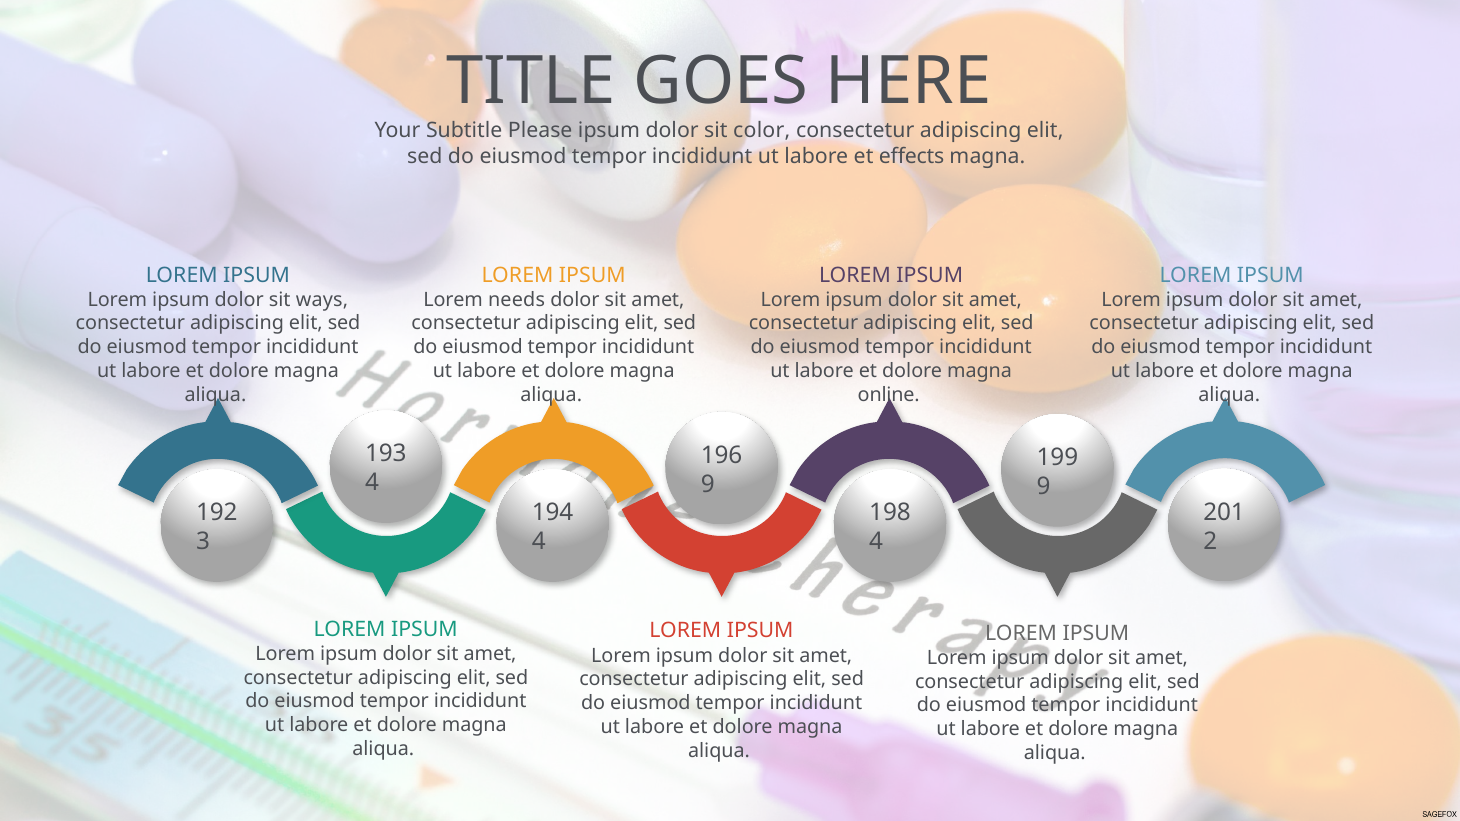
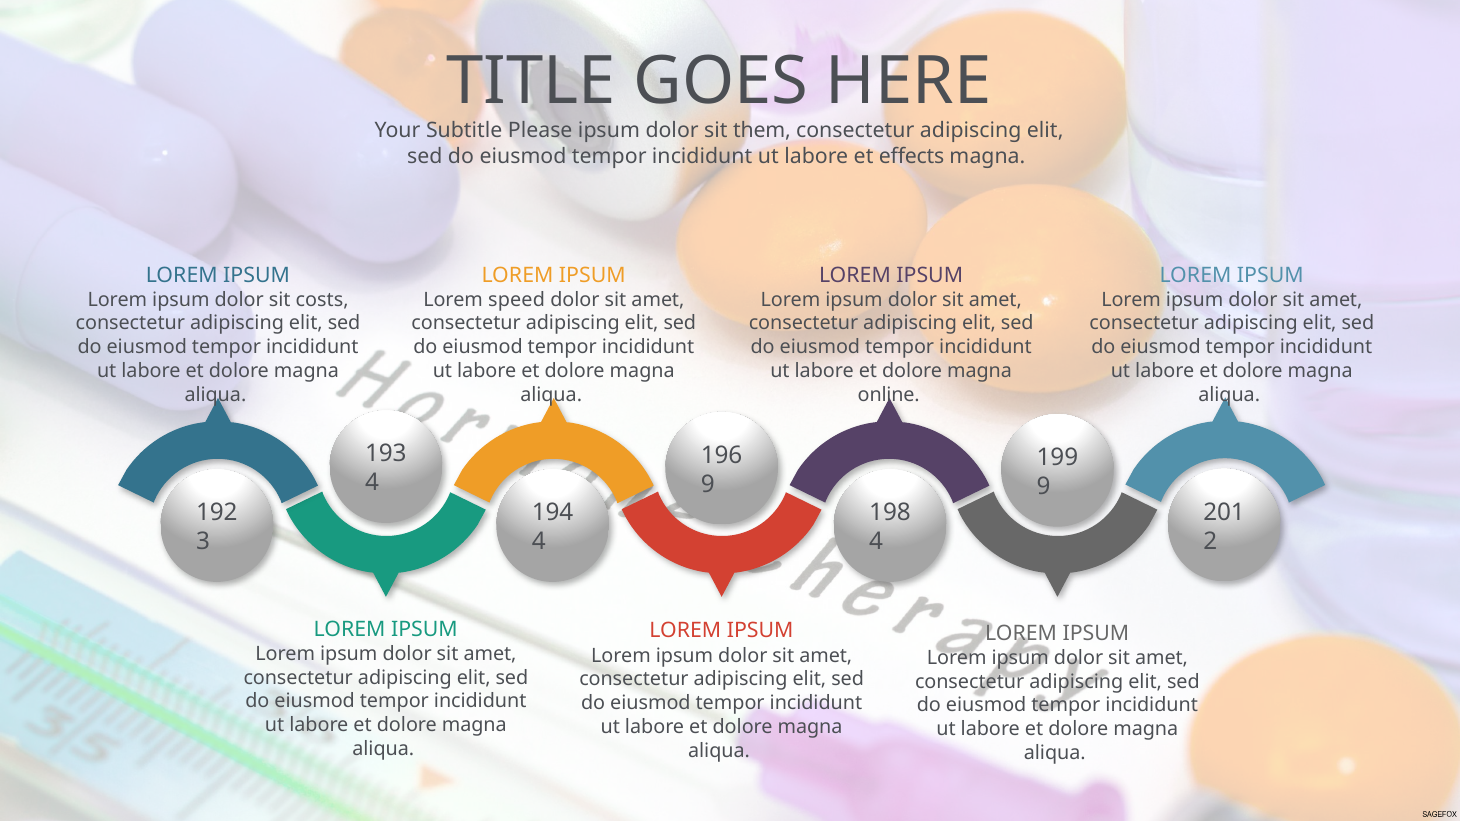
color: color -> them
ways: ways -> costs
needs: needs -> speed
